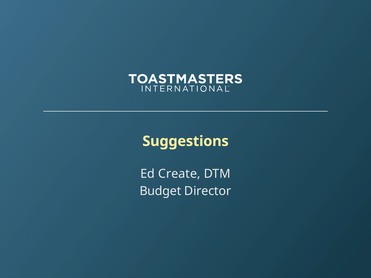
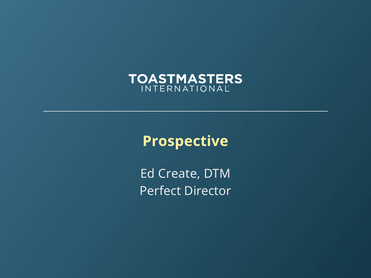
Suggestions: Suggestions -> Prospective
Budget: Budget -> Perfect
